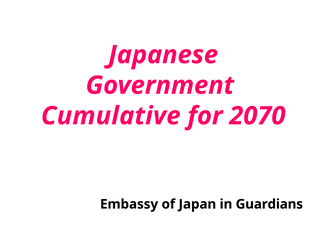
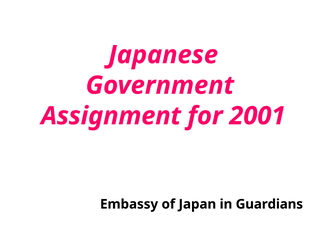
Cumulative: Cumulative -> Assignment
2070: 2070 -> 2001
